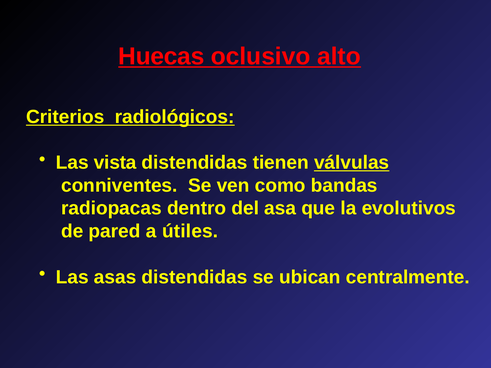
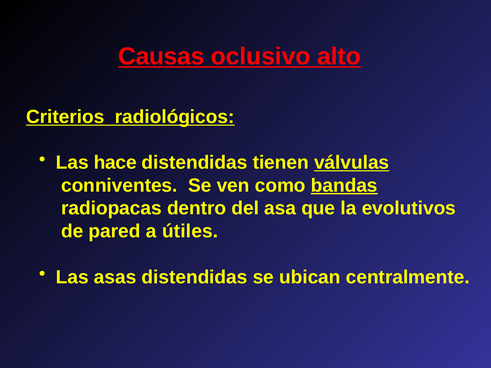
Huecas: Huecas -> Causas
vista: vista -> hace
bandas underline: none -> present
